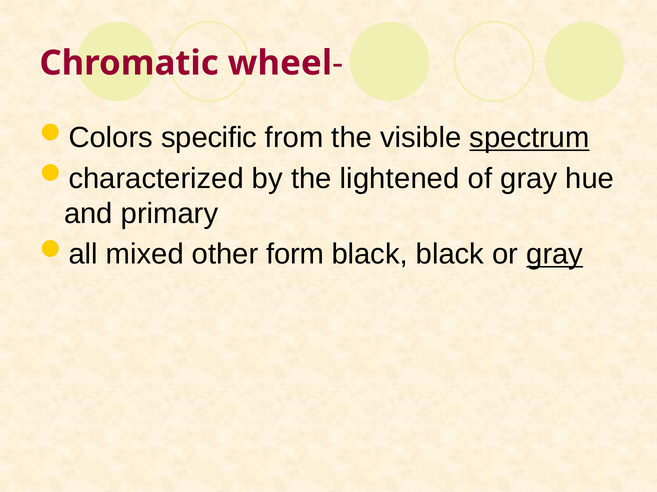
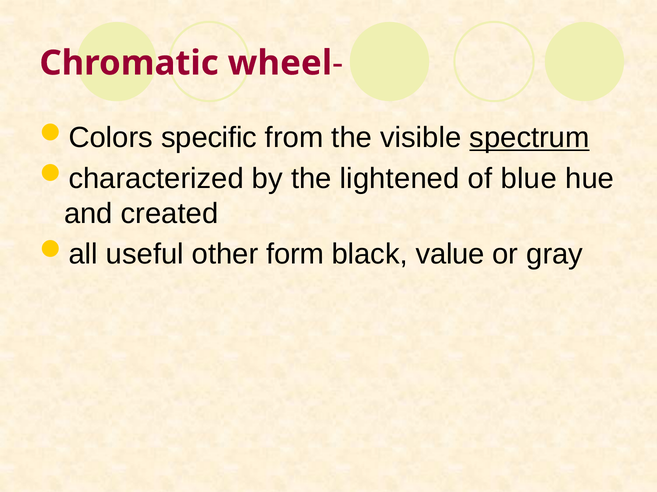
of gray: gray -> blue
primary: primary -> created
mixed: mixed -> useful
black black: black -> value
gray at (555, 255) underline: present -> none
